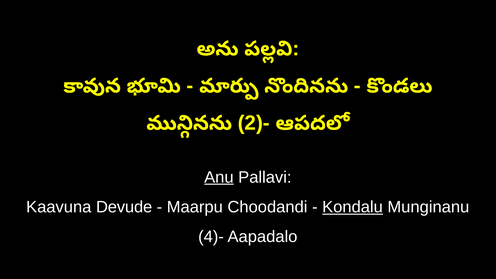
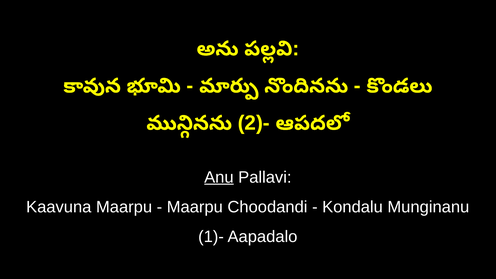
Kaavuna Devude: Devude -> Maarpu
Kondalu underline: present -> none
4)-: 4)- -> 1)-
